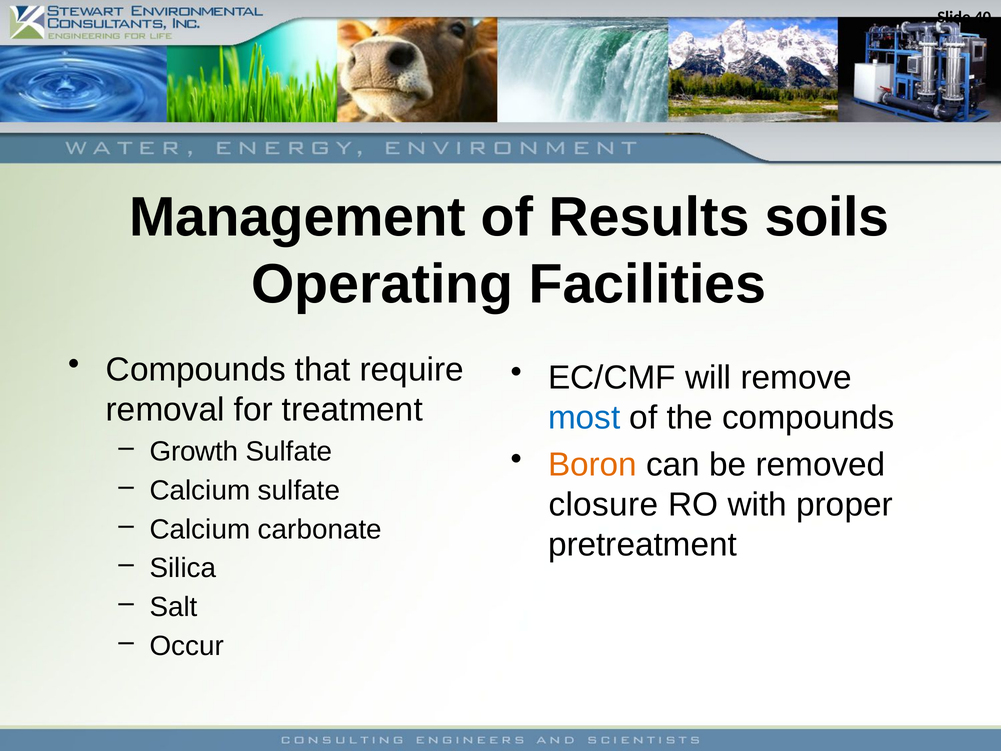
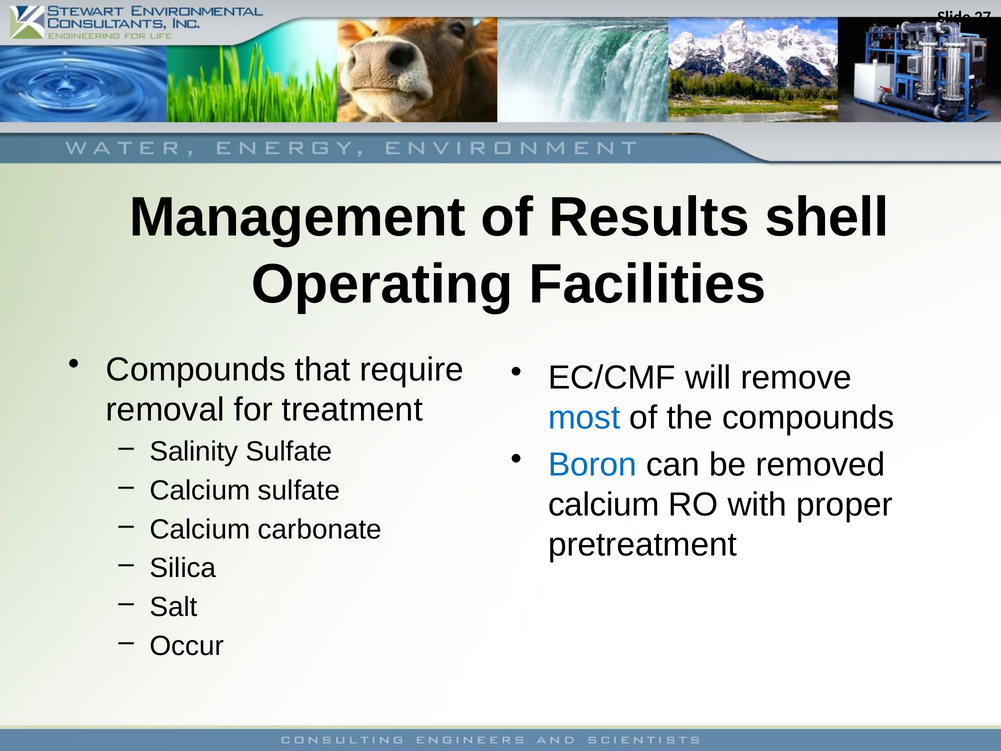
40: 40 -> 27
soils: soils -> shell
Growth: Growth -> Salinity
Boron colour: orange -> blue
closure at (603, 504): closure -> calcium
